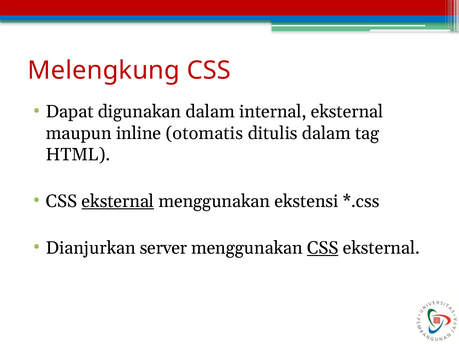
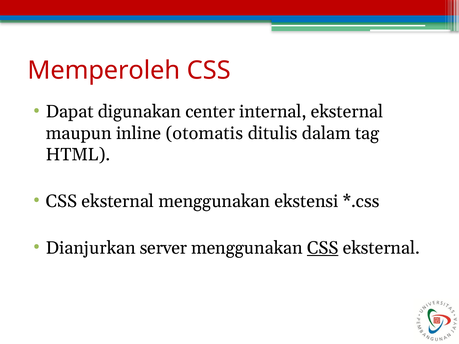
Melengkung: Melengkung -> Memperoleh
digunakan dalam: dalam -> center
eksternal at (118, 201) underline: present -> none
